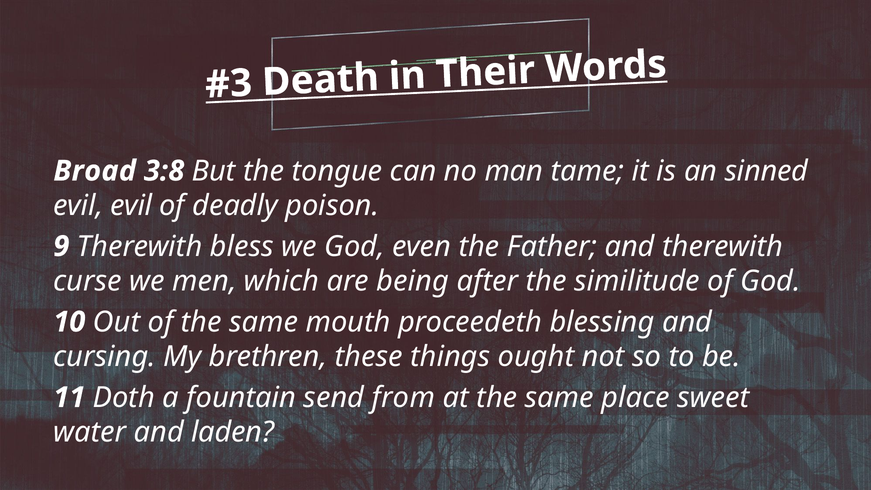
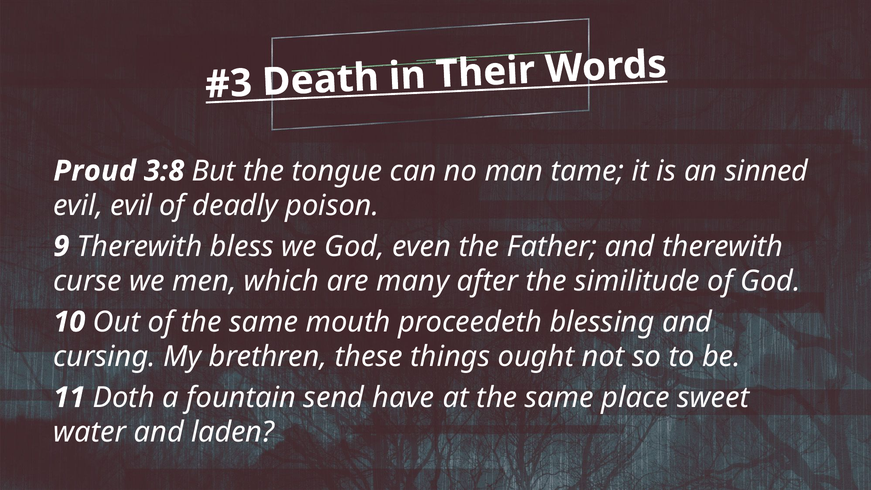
Broad: Broad -> Proud
being: being -> many
from: from -> have
